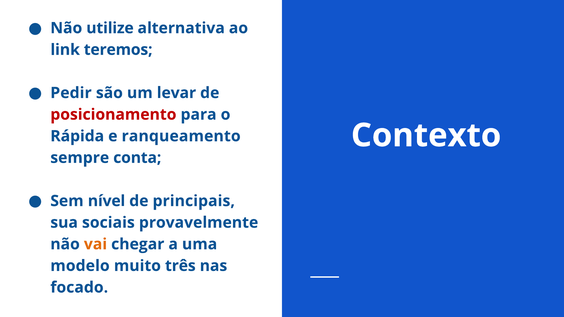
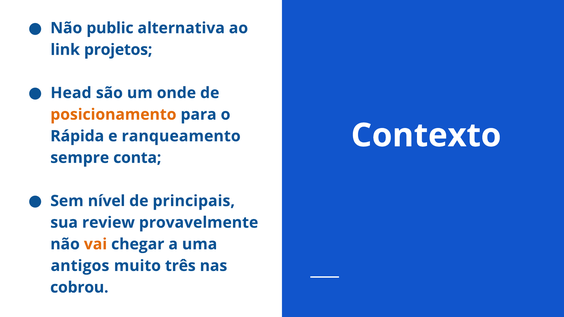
utilize: utilize -> public
teremos: teremos -> projetos
Pedir: Pedir -> Head
levar: levar -> onde
posicionamento colour: red -> orange
sociais: sociais -> review
modelo: modelo -> antigos
focado: focado -> cobrou
